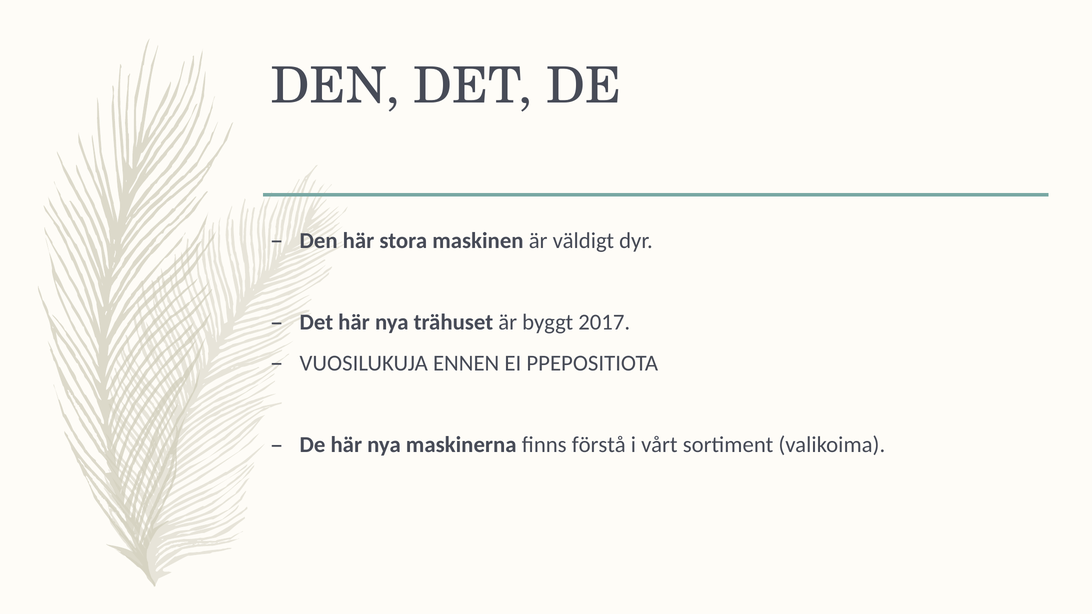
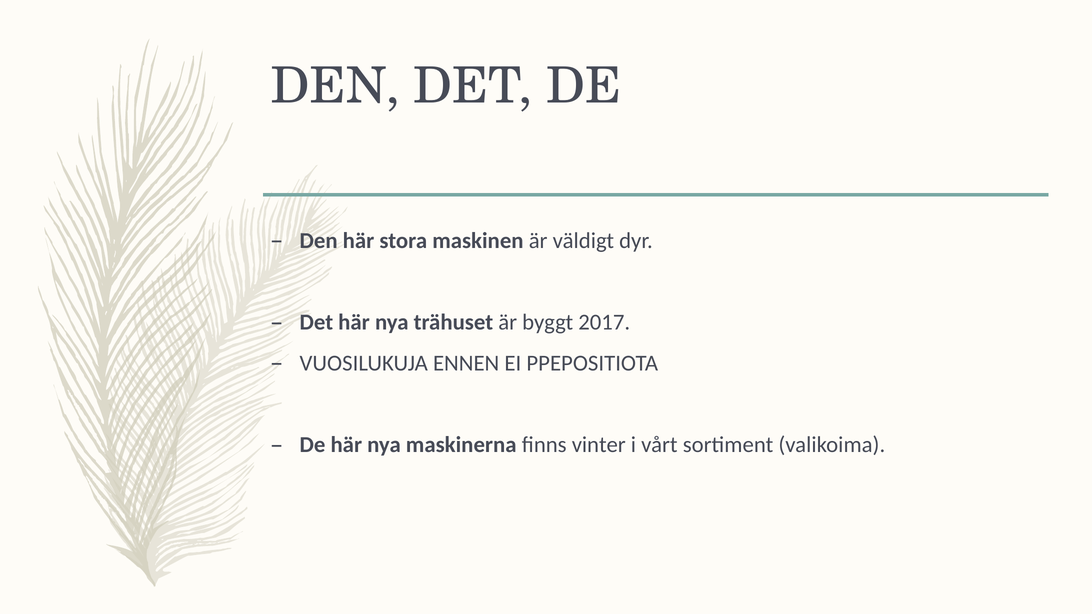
förstå: förstå -> vinter
